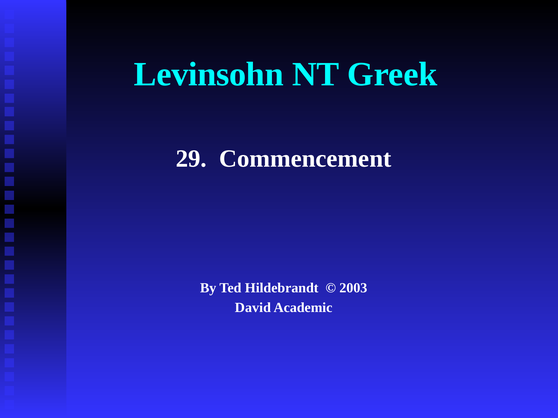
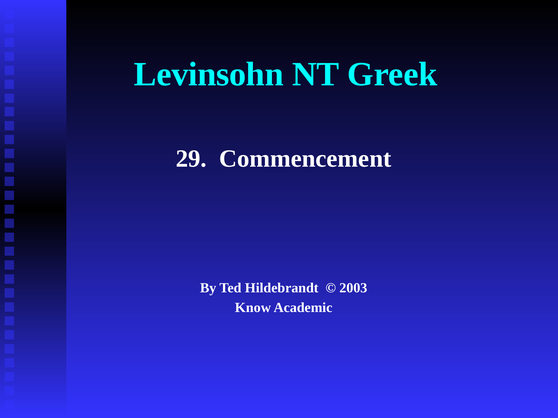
David: David -> Know
